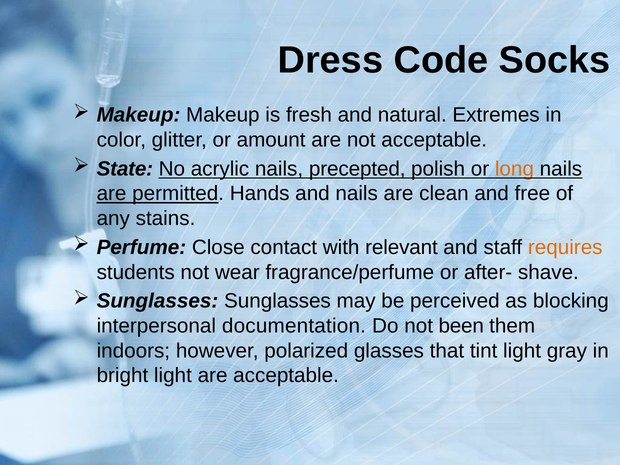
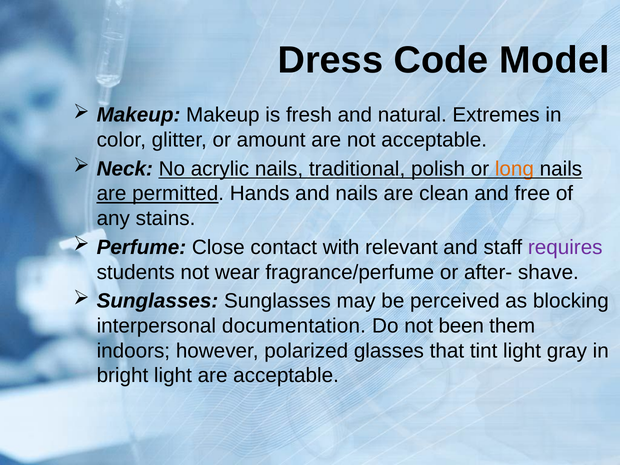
Socks: Socks -> Model
State: State -> Neck
precepted: precepted -> traditional
requires colour: orange -> purple
